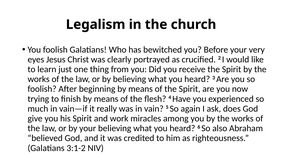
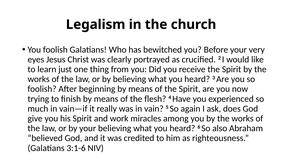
3:1-2: 3:1-2 -> 3:1-6
